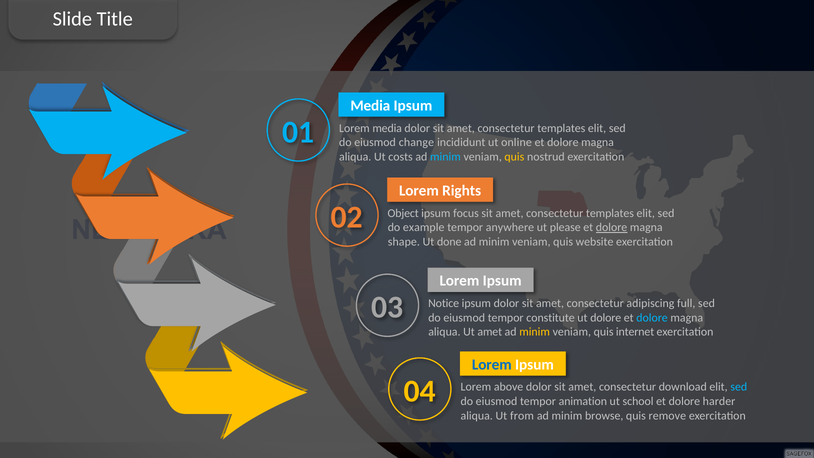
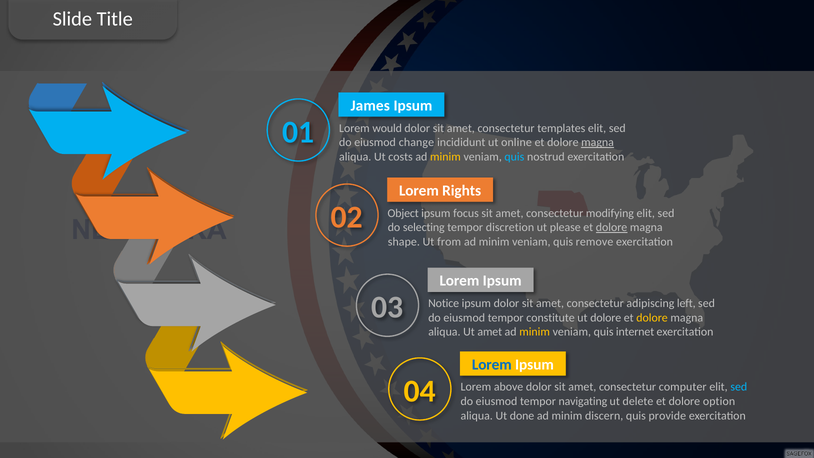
Media at (370, 106): Media -> James
Lorem media: media -> would
magna at (598, 142) underline: none -> present
minim at (445, 157) colour: light blue -> yellow
quis at (514, 157) colour: yellow -> light blue
templates at (610, 213): templates -> modifying
example: example -> selecting
anywhere: anywhere -> discretion
done: done -> from
website: website -> remove
full: full -> left
dolore at (652, 318) colour: light blue -> yellow
download: download -> computer
animation: animation -> navigating
school: school -> delete
harder: harder -> option
from: from -> done
browse: browse -> discern
remove: remove -> provide
